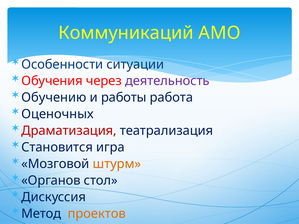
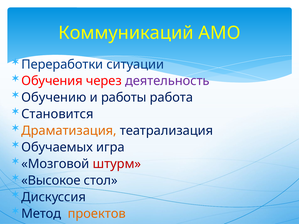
Особенности: Особенности -> Переработки
Оценочных: Оценочных -> Становится
Драматизация colour: red -> orange
Становится: Становится -> Обучаемых
штурм colour: orange -> red
Органов: Органов -> Высокое
